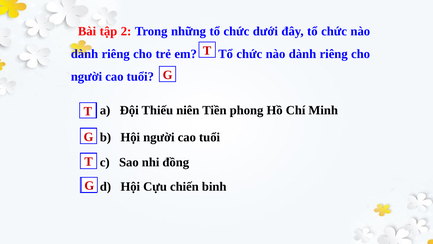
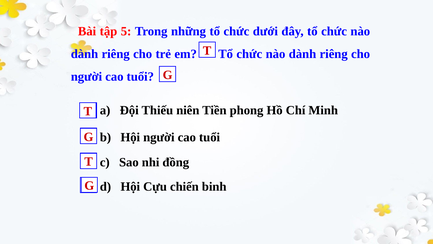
2: 2 -> 5
